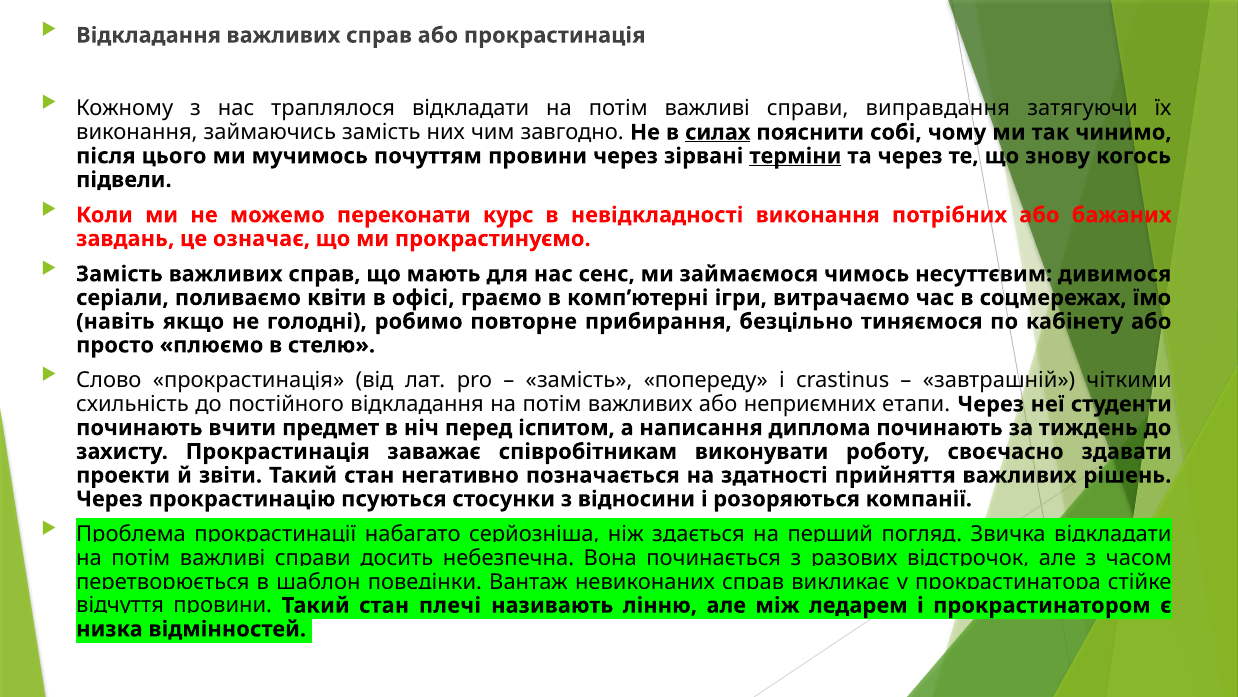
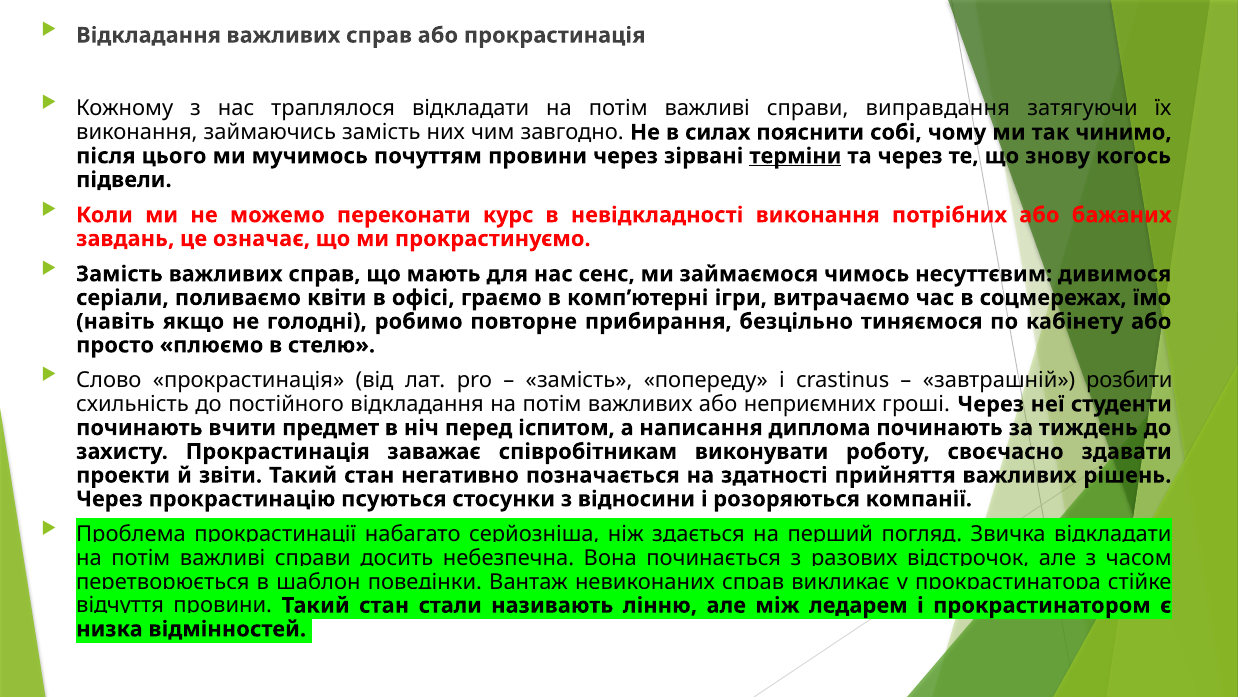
силах underline: present -> none
чіткими: чіткими -> розбити
етапи: етапи -> гроші
плечі: плечі -> стали
